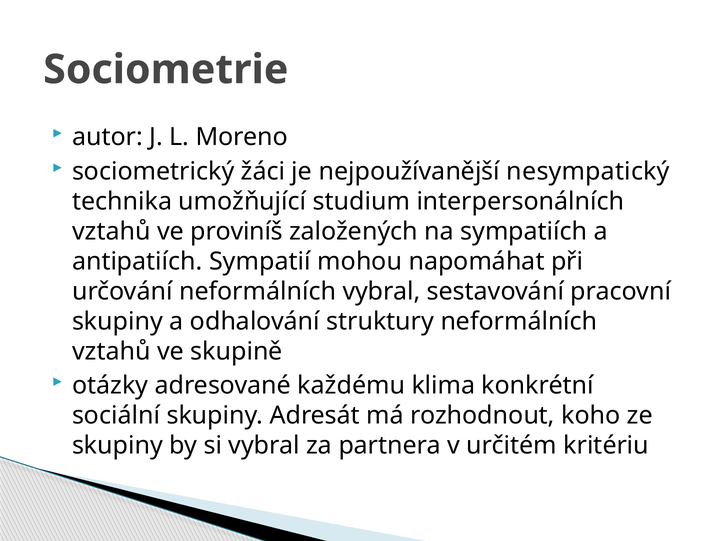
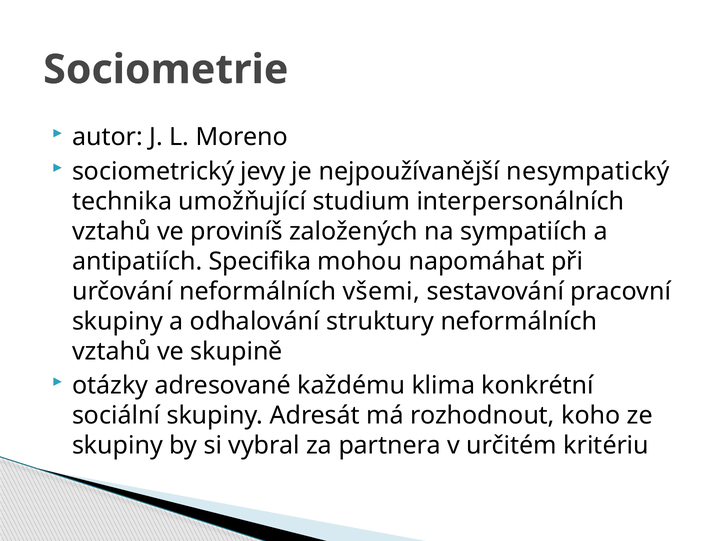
žáci: žáci -> jevy
Sympatií: Sympatií -> Specifika
neformálních vybral: vybral -> všemi
